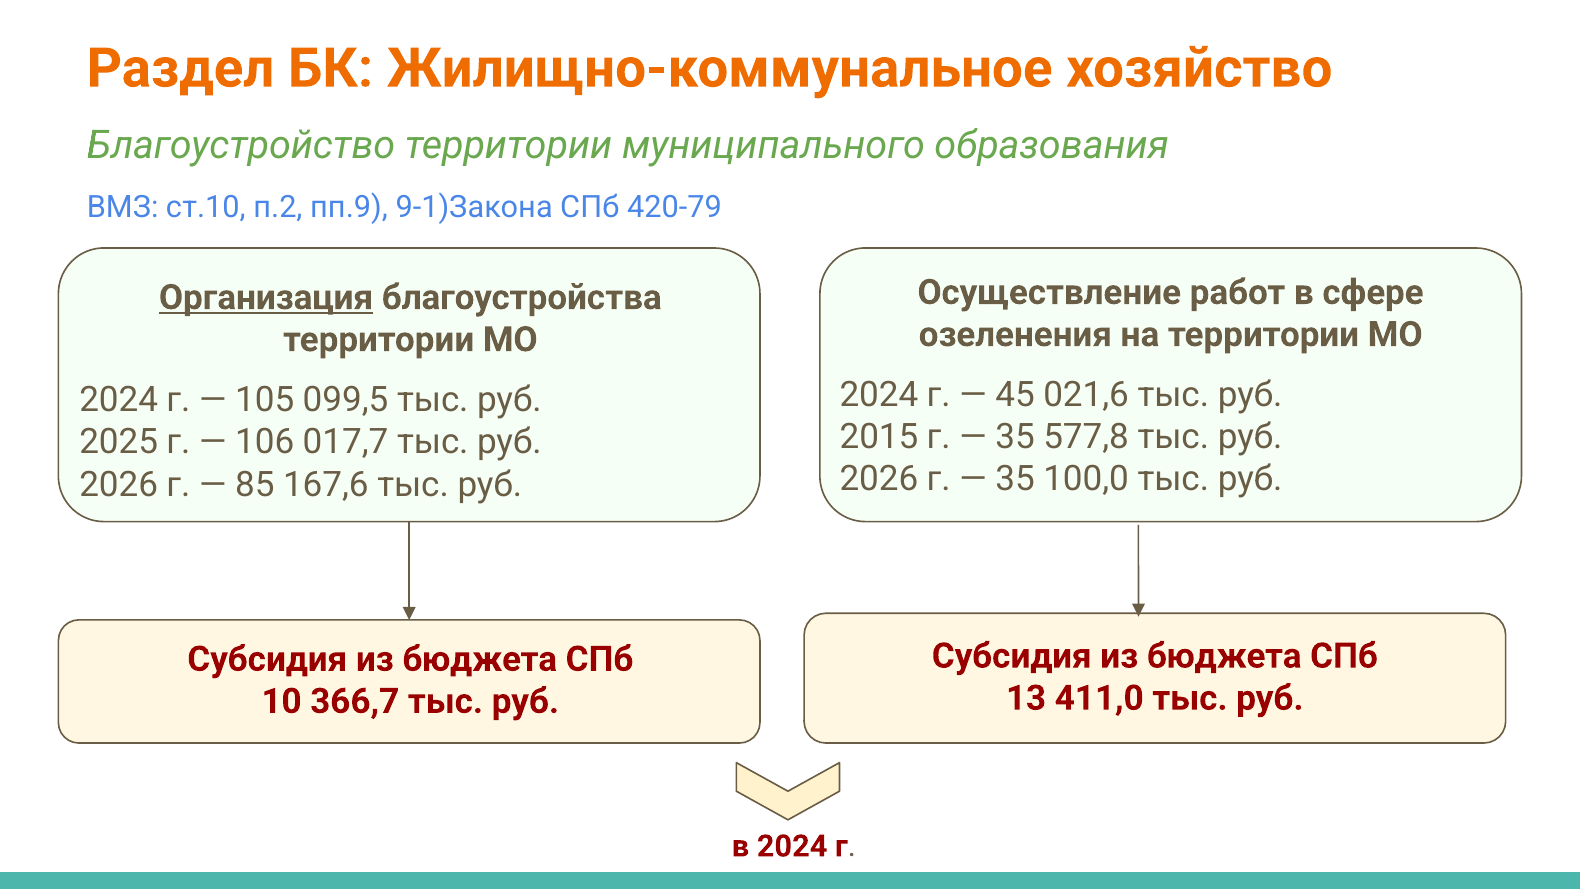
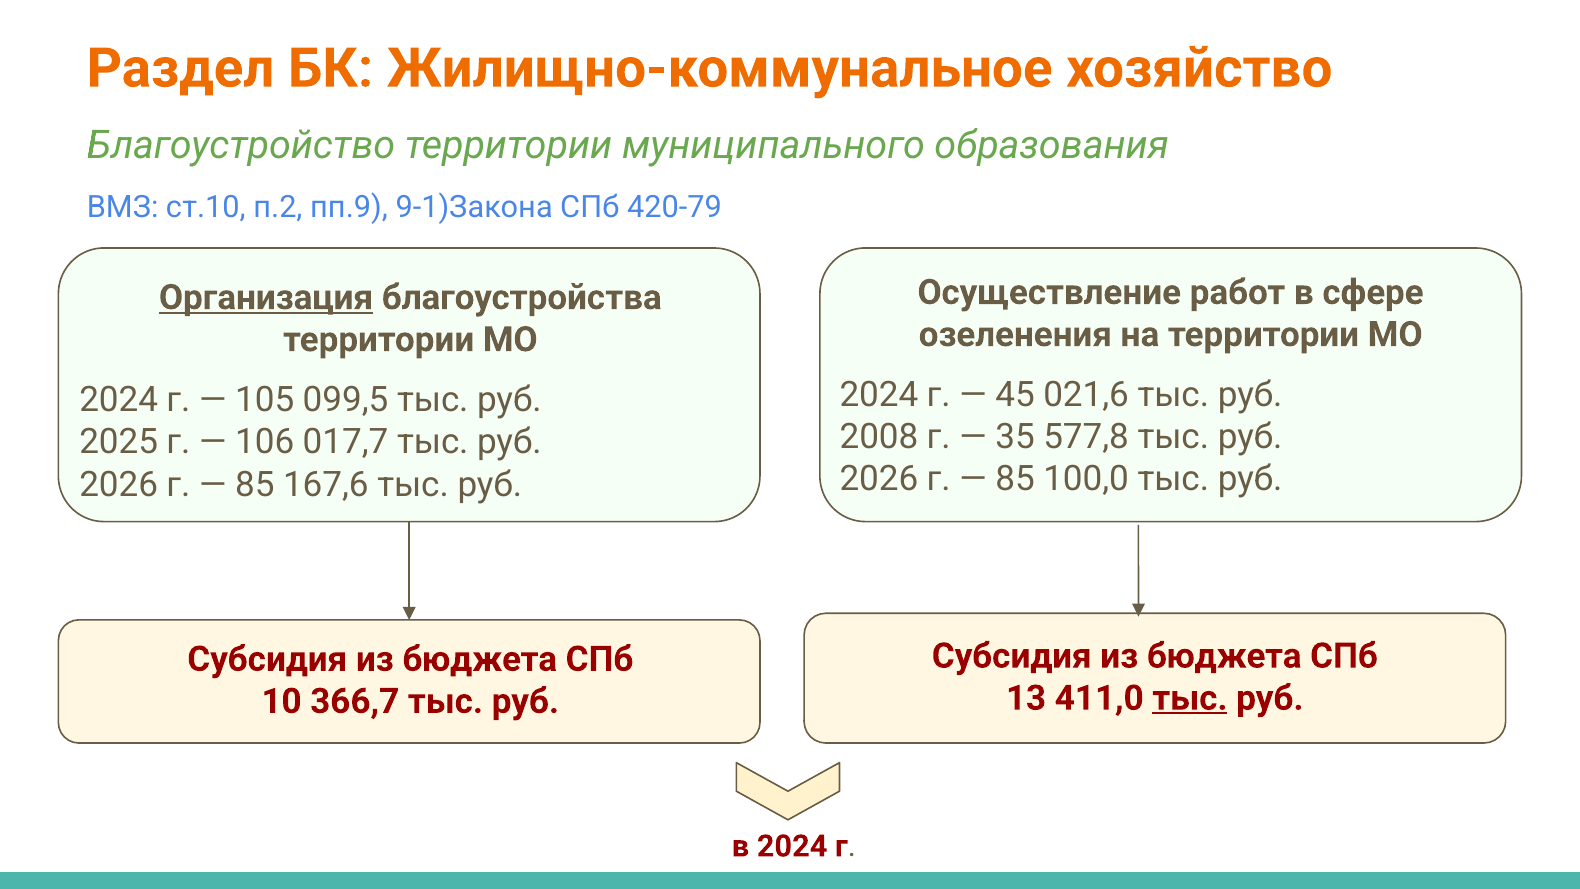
2015: 2015 -> 2008
35 at (1015, 479): 35 -> 85
тыс at (1190, 698) underline: none -> present
